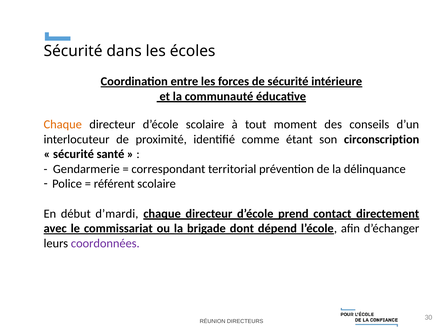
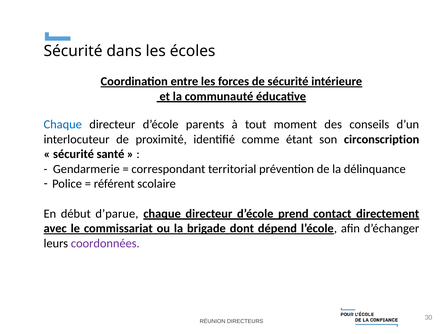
Chaque at (63, 125) colour: orange -> blue
d’école scolaire: scolaire -> parents
d’mardi: d’mardi -> d’parue
